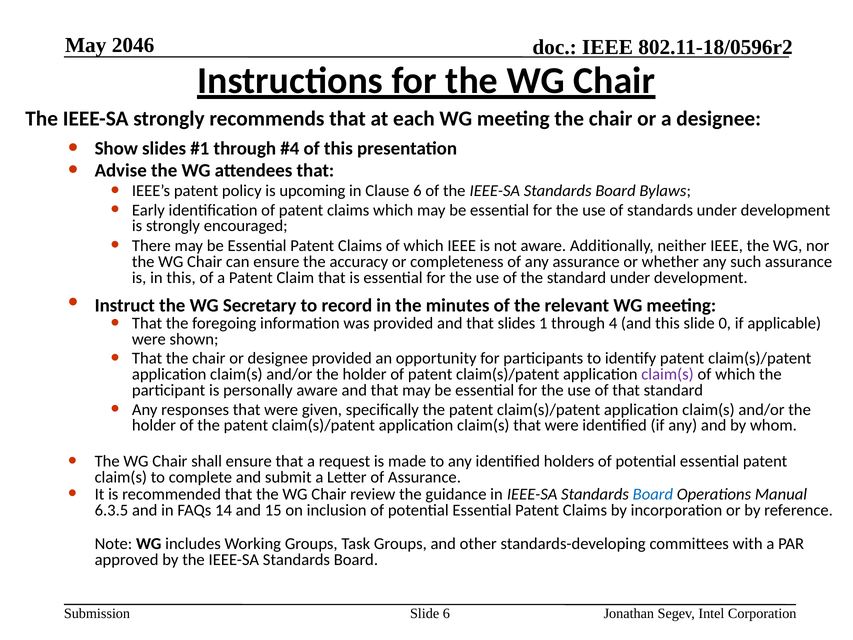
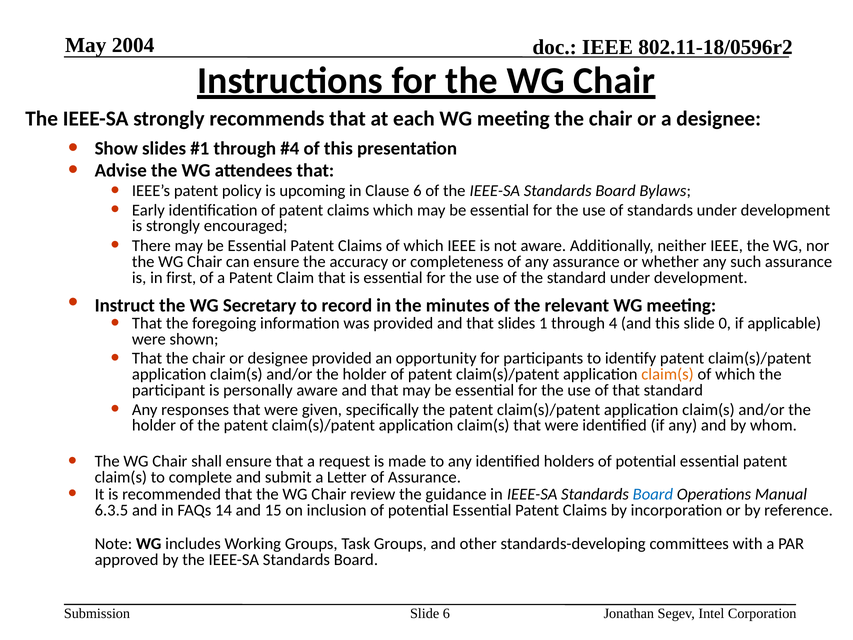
2046: 2046 -> 2004
in this: this -> first
claim(s at (668, 374) colour: purple -> orange
